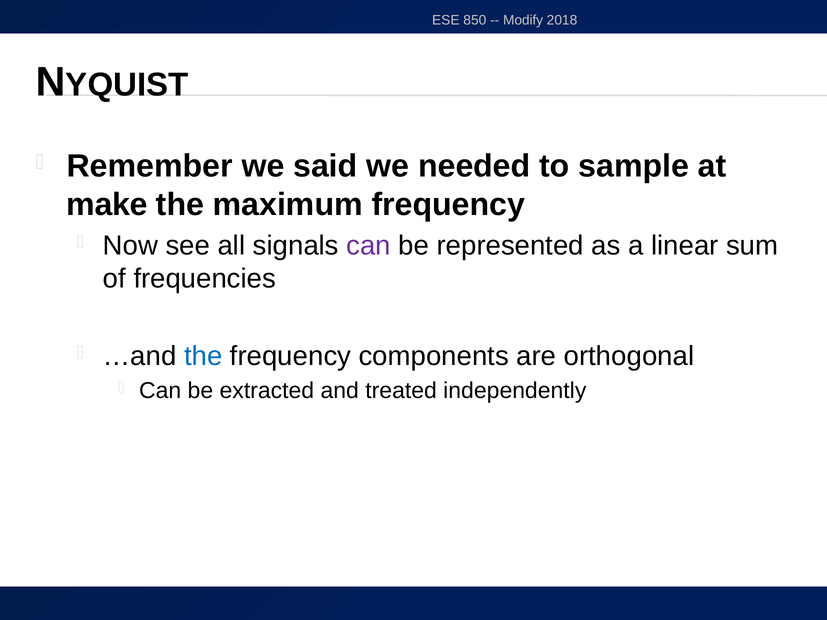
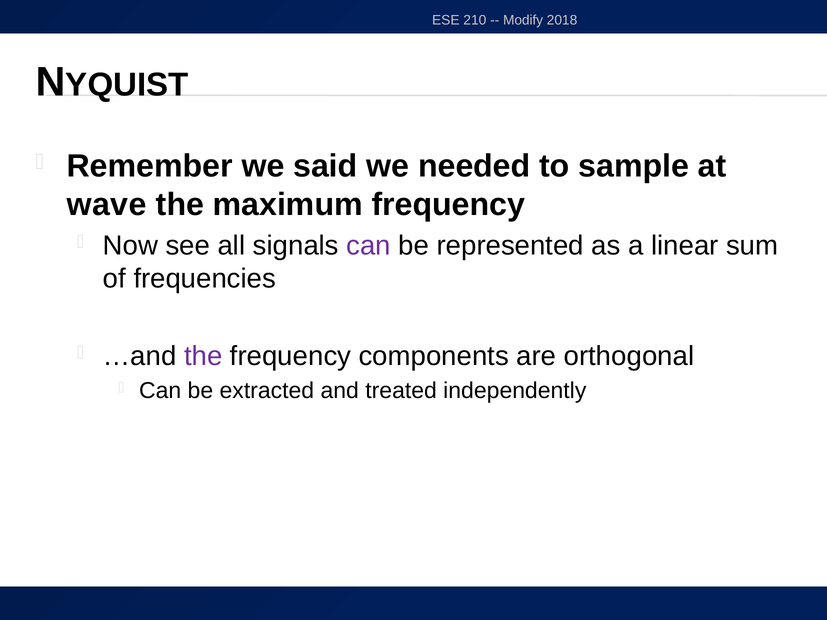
850: 850 -> 210
make: make -> wave
the at (203, 356) colour: blue -> purple
